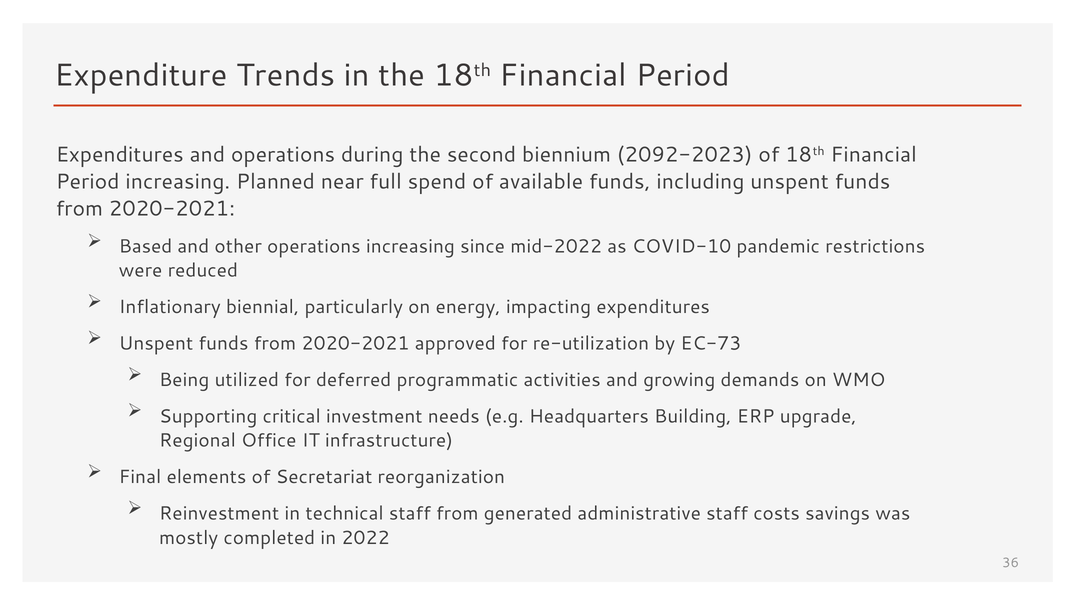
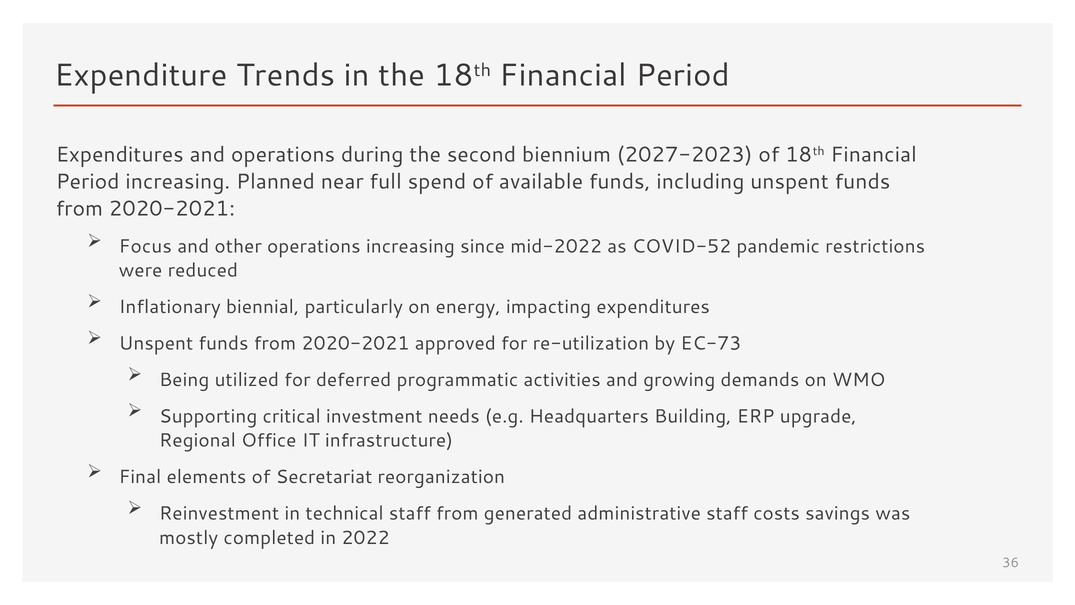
2092-2023: 2092-2023 -> 2027-2023
Based: Based -> Focus
COVID-10: COVID-10 -> COVID-52
